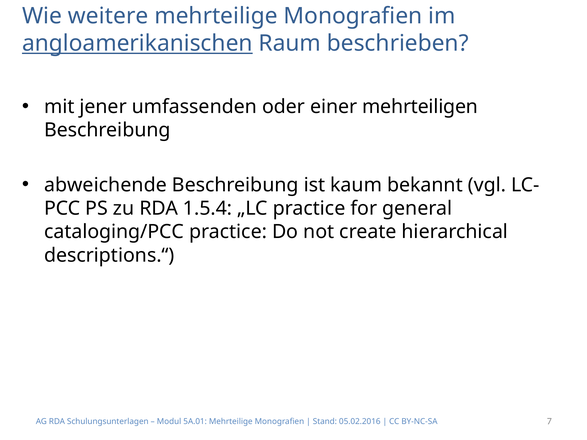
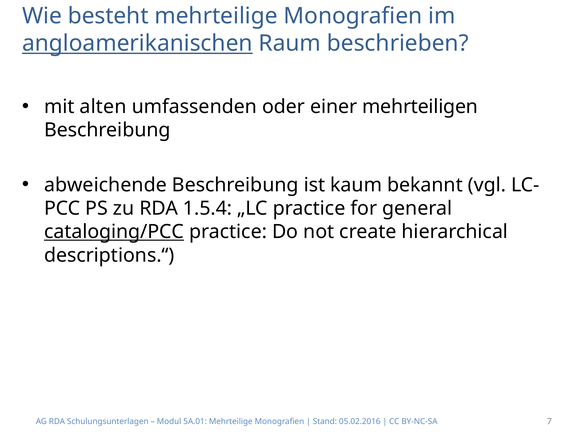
weitere: weitere -> besteht
jener: jener -> alten
cataloging/PCC underline: none -> present
